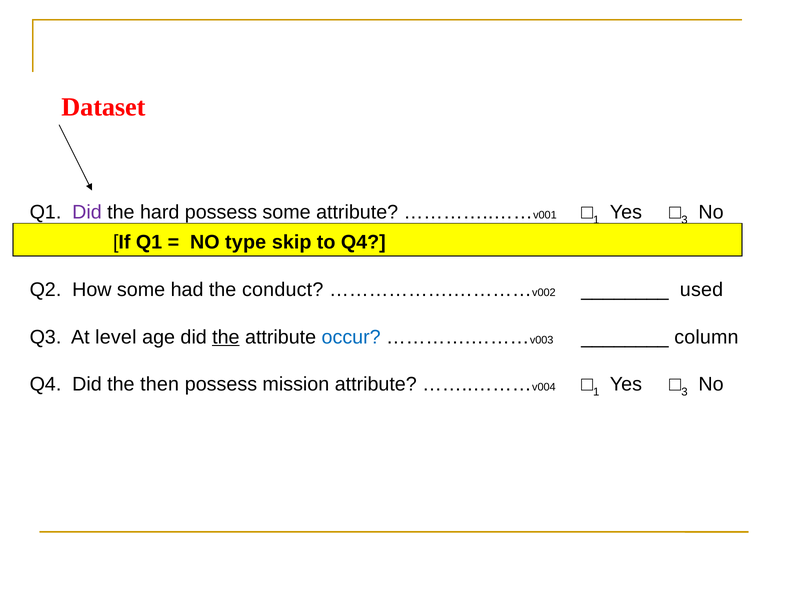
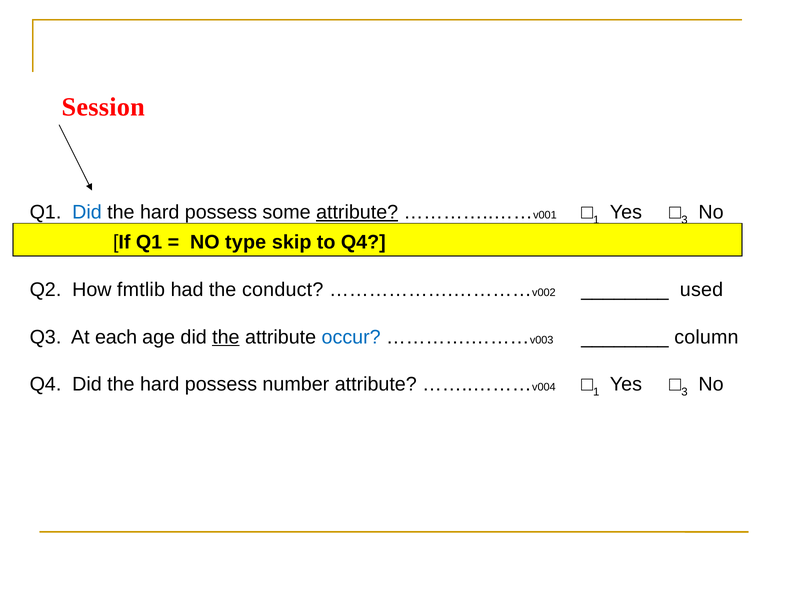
Dataset: Dataset -> Session
Did at (87, 212) colour: purple -> blue
attribute at (357, 212) underline: none -> present
How some: some -> fmtlib
level: level -> each
Q4 Did the then: then -> hard
mission: mission -> number
